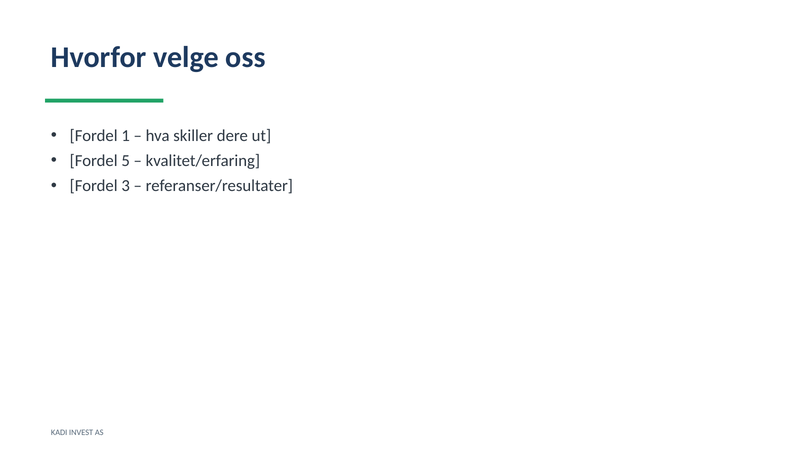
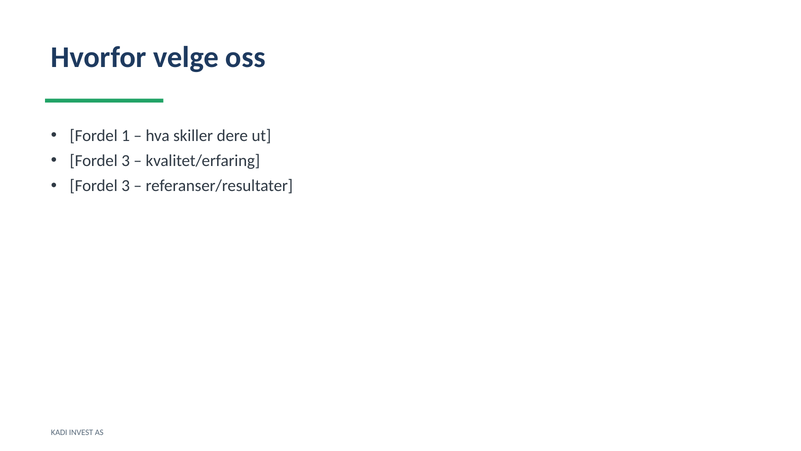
5 at (126, 161): 5 -> 3
